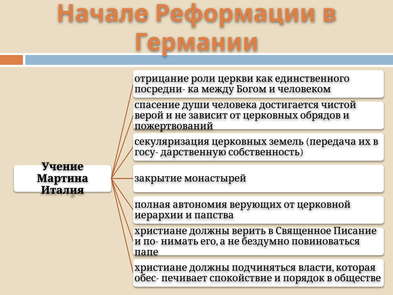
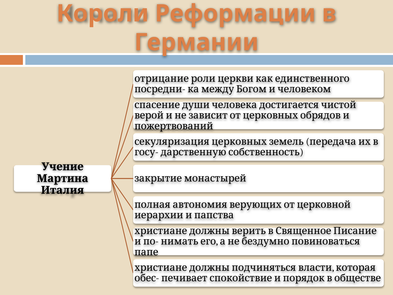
Начале: Начале -> Короли
